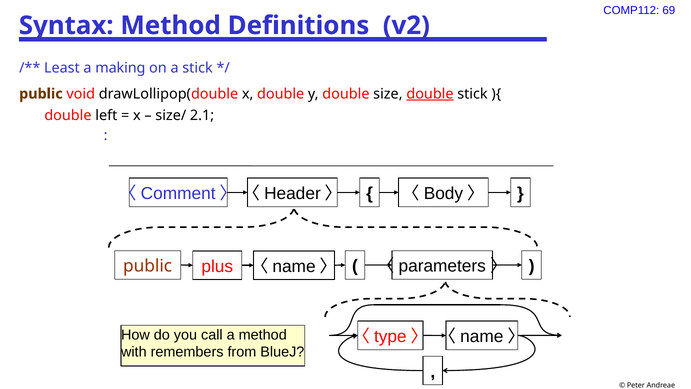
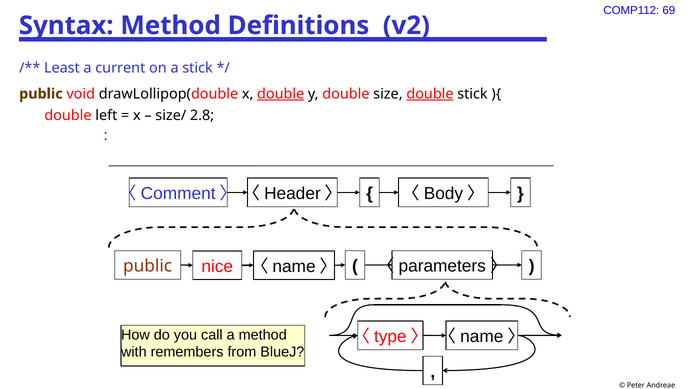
making: making -> current
double at (281, 94) underline: none -> present
2.1: 2.1 -> 2.8
plus: plus -> nice
